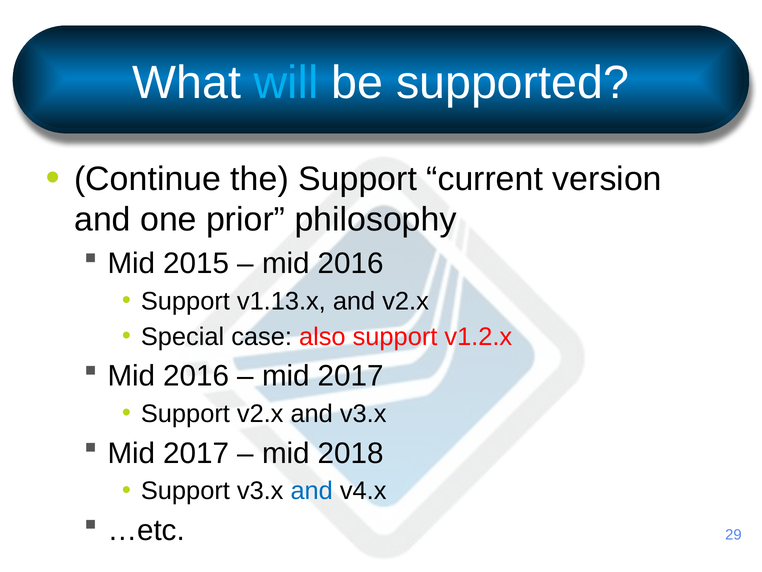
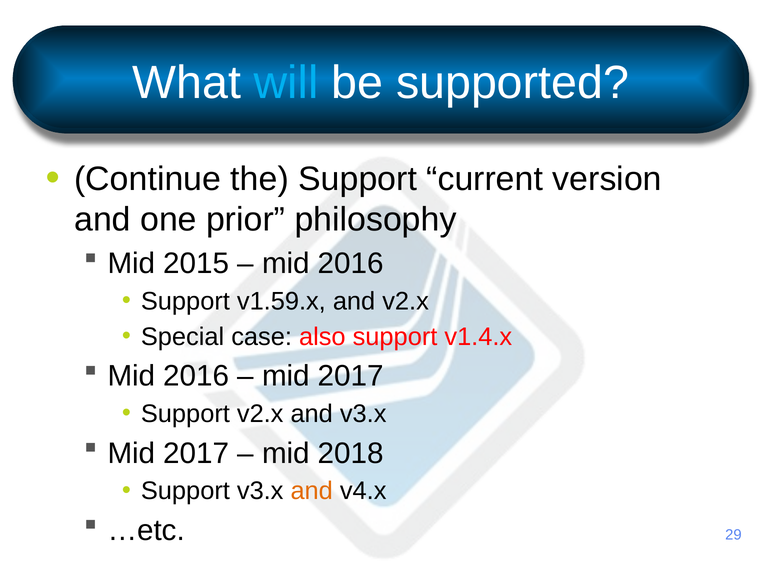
v1.13.x: v1.13.x -> v1.59.x
v1.2.x: v1.2.x -> v1.4.x
and at (312, 491) colour: blue -> orange
